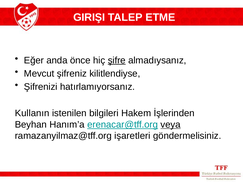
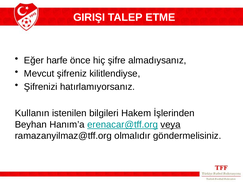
anda: anda -> harfe
şifre underline: present -> none
işaretleri: işaretleri -> olmalıdır
